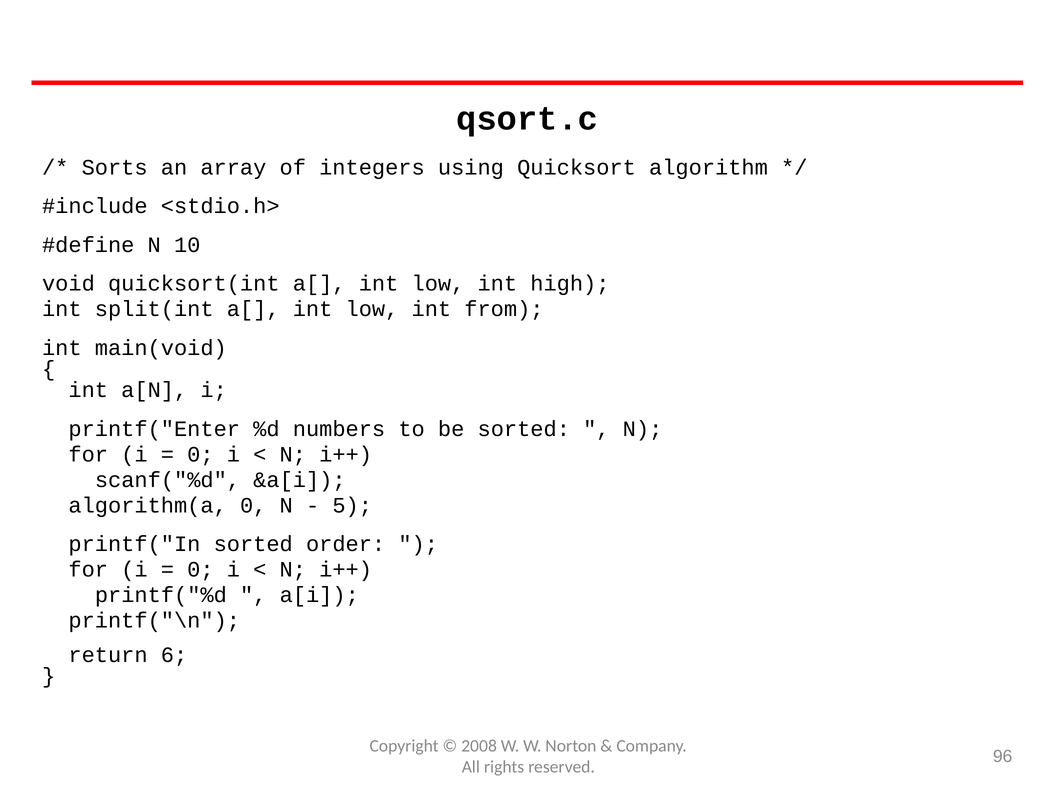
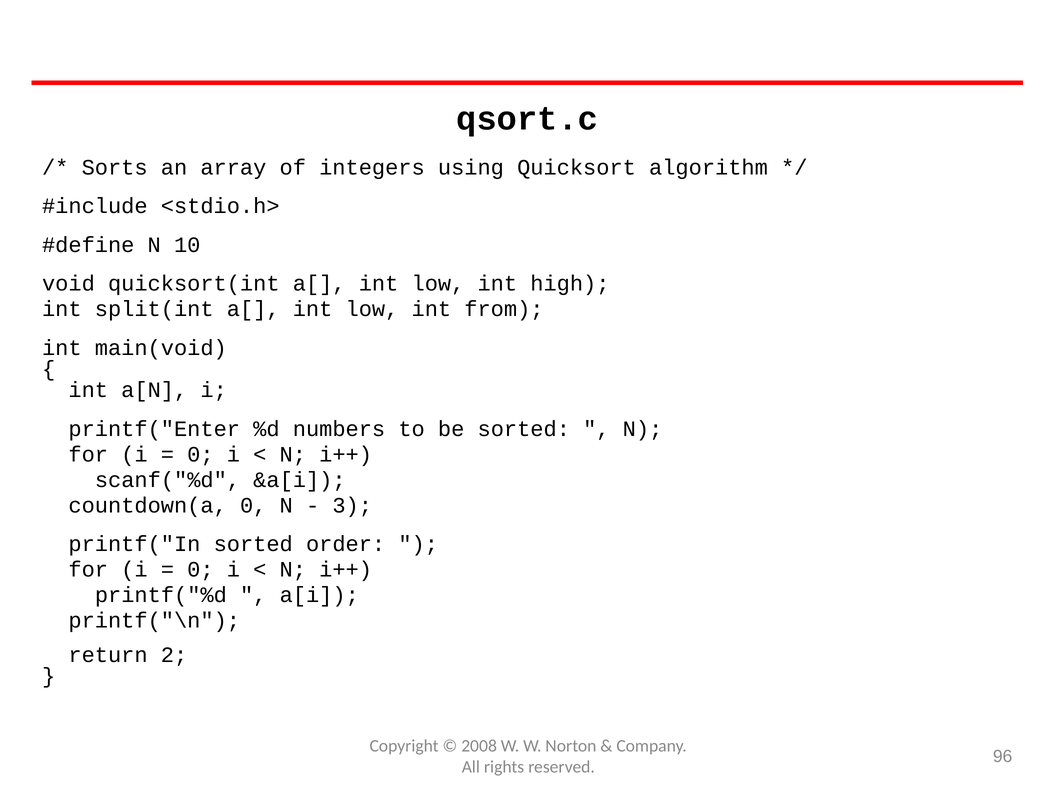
algorithm(a: algorithm(a -> countdown(a
5: 5 -> 3
6: 6 -> 2
